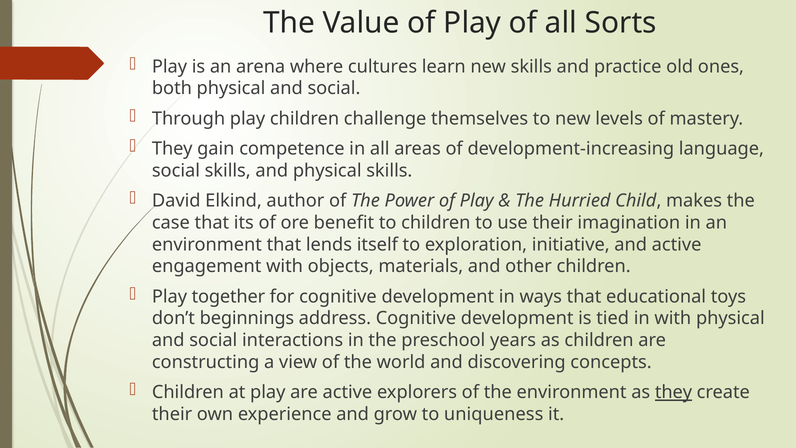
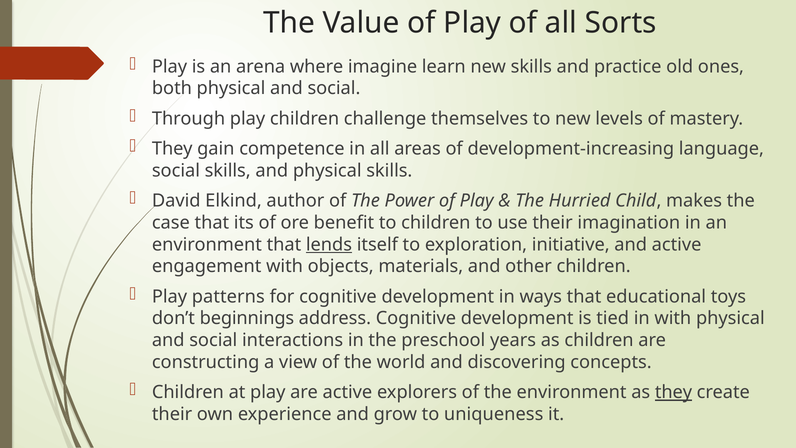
cultures: cultures -> imagine
lends underline: none -> present
together: together -> patterns
